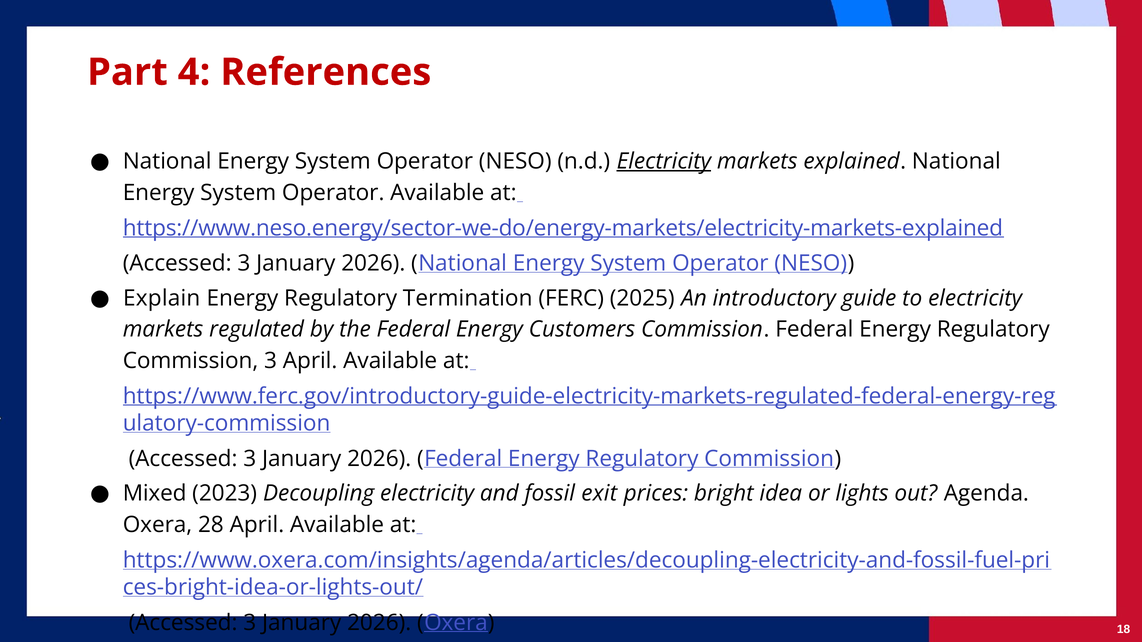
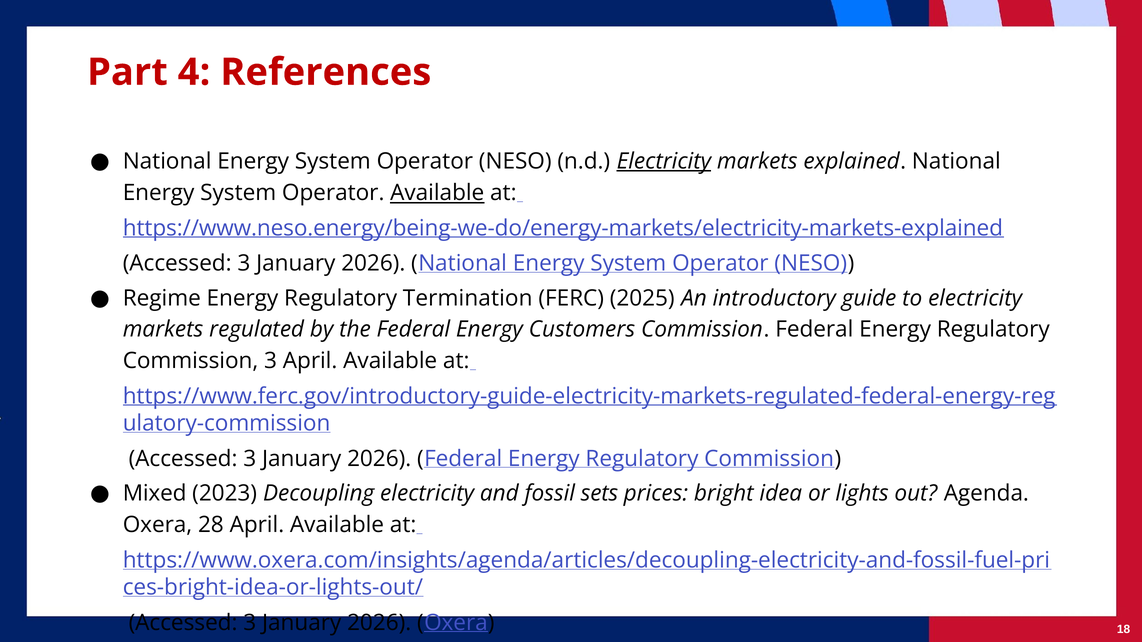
Available at (437, 193) underline: none -> present
https://www.neso.energy/sector-we-do/energy-markets/electricity-markets-explained: https://www.neso.energy/sector-we-do/energy-markets/electricity-markets-explained -> https://www.neso.energy/being-we-do/energy-markets/electricity-markets-explained
Explain: Explain -> Regime
exit: exit -> sets
